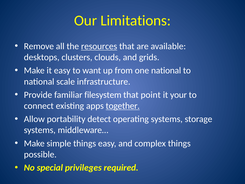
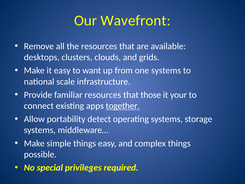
Limitations: Limitations -> Wavefront
resources at (99, 46) underline: present -> none
one national: national -> systems
familiar filesystem: filesystem -> resources
point: point -> those
